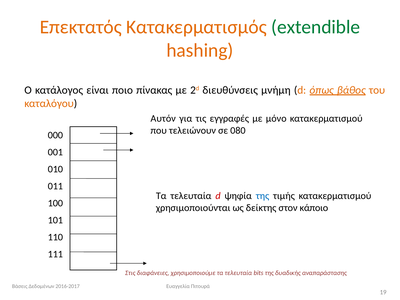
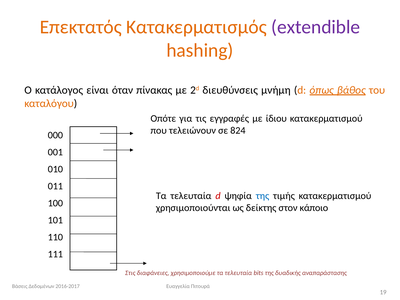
extendible colour: green -> purple
ποιο: ποιο -> όταν
Αυτόν: Αυτόν -> Οπότε
μόνο: μόνο -> ίδιου
080: 080 -> 824
